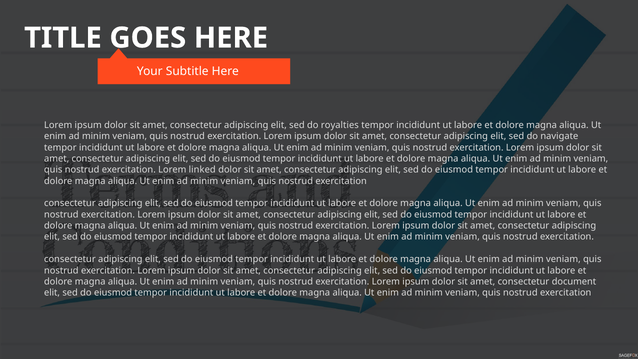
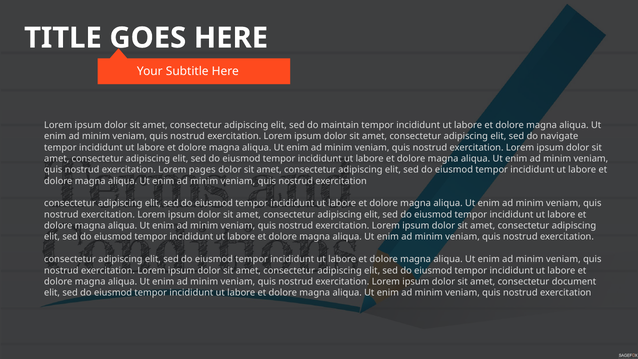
royalties: royalties -> maintain
linked: linked -> pages
